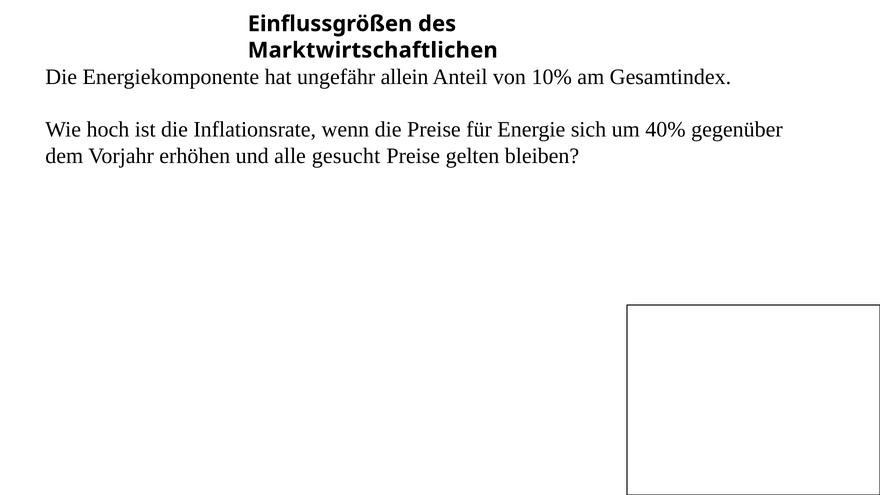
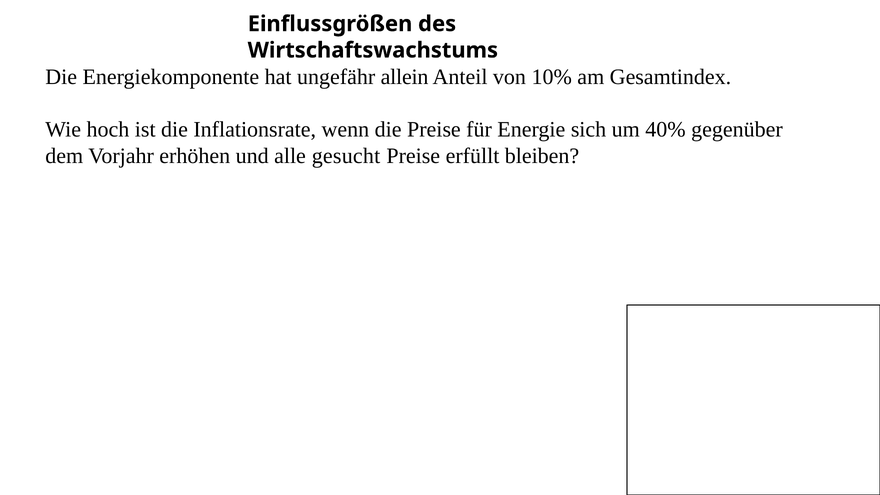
Marktwirtschaftlichen: Marktwirtschaftlichen -> Wirtschaftswachstums
gelten: gelten -> erfüllt
